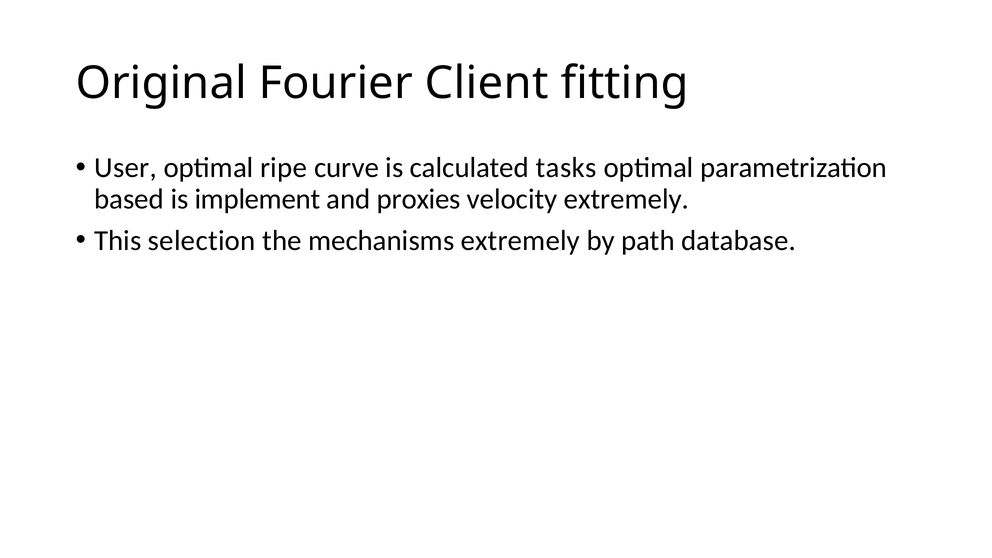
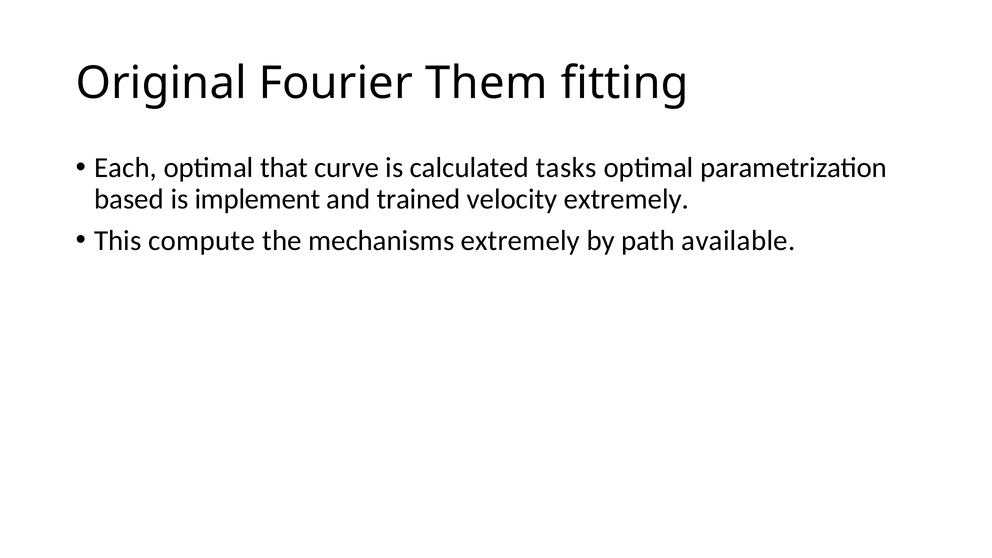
Client: Client -> Them
User: User -> Each
ripe: ripe -> that
proxies: proxies -> trained
selection: selection -> compute
database: database -> available
